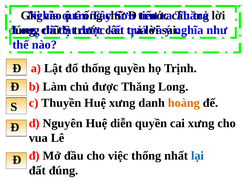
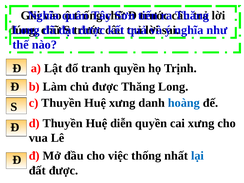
đổ thống: thống -> tranh
hoàng colour: orange -> blue
d Nguyên: Nguyên -> Thuyền
đất đúng: đúng -> được
